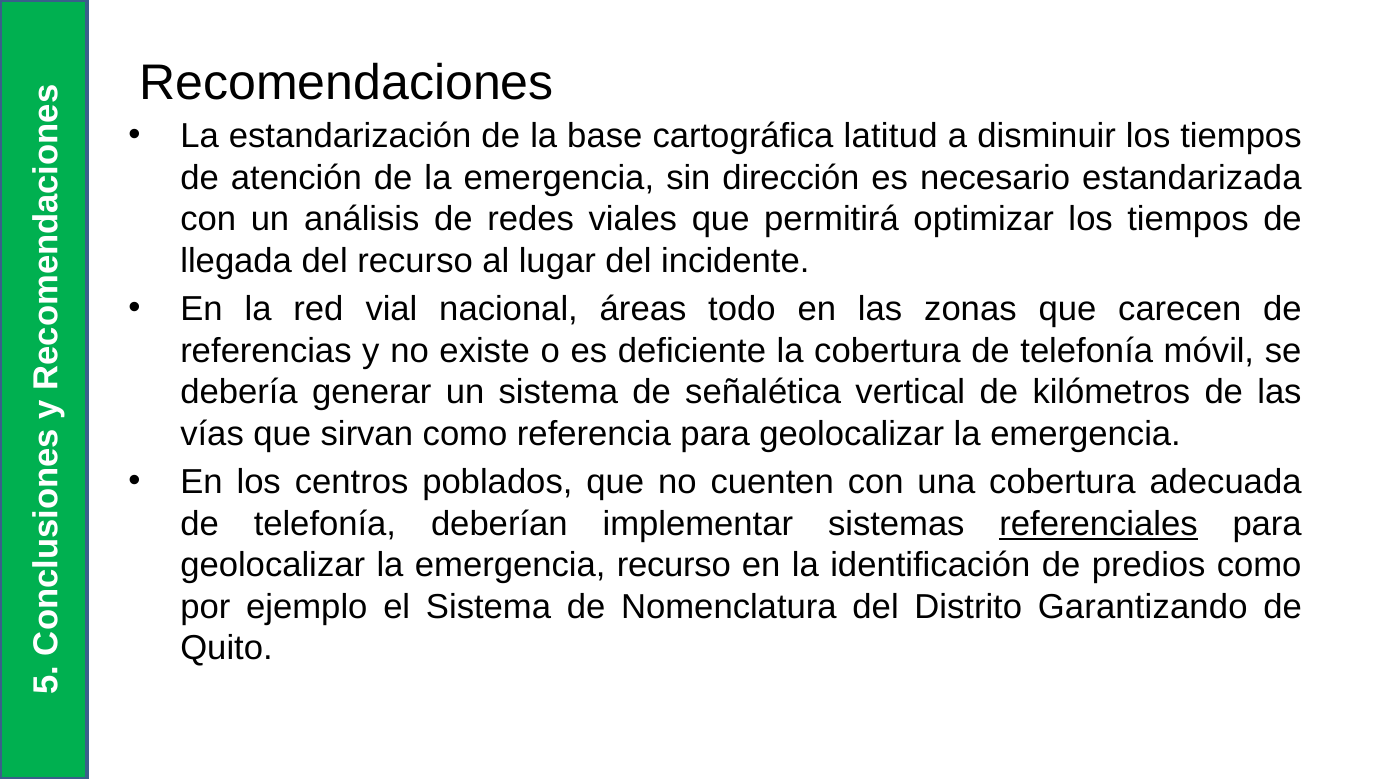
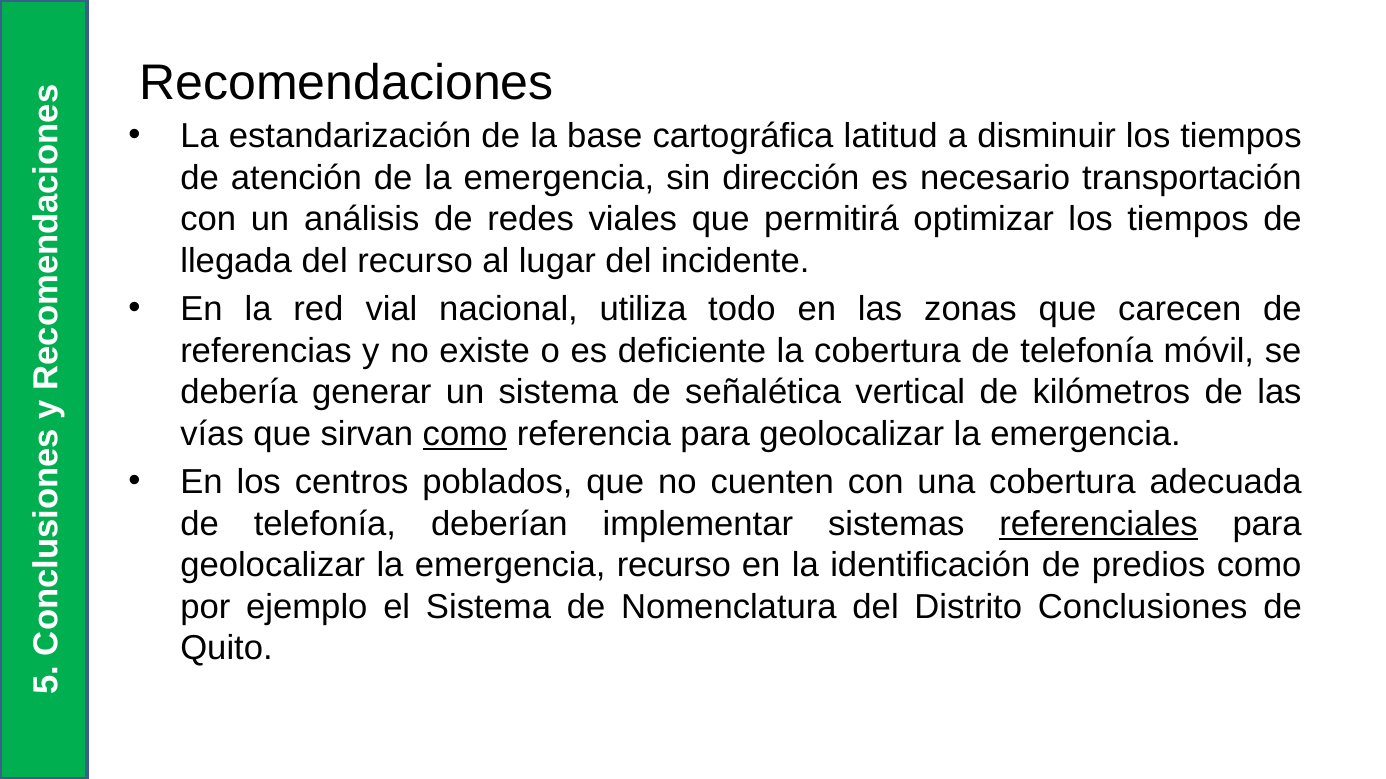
estandarizada: estandarizada -> transportación
áreas: áreas -> utiliza
como at (465, 434) underline: none -> present
Garantizando: Garantizando -> Conclusiones
